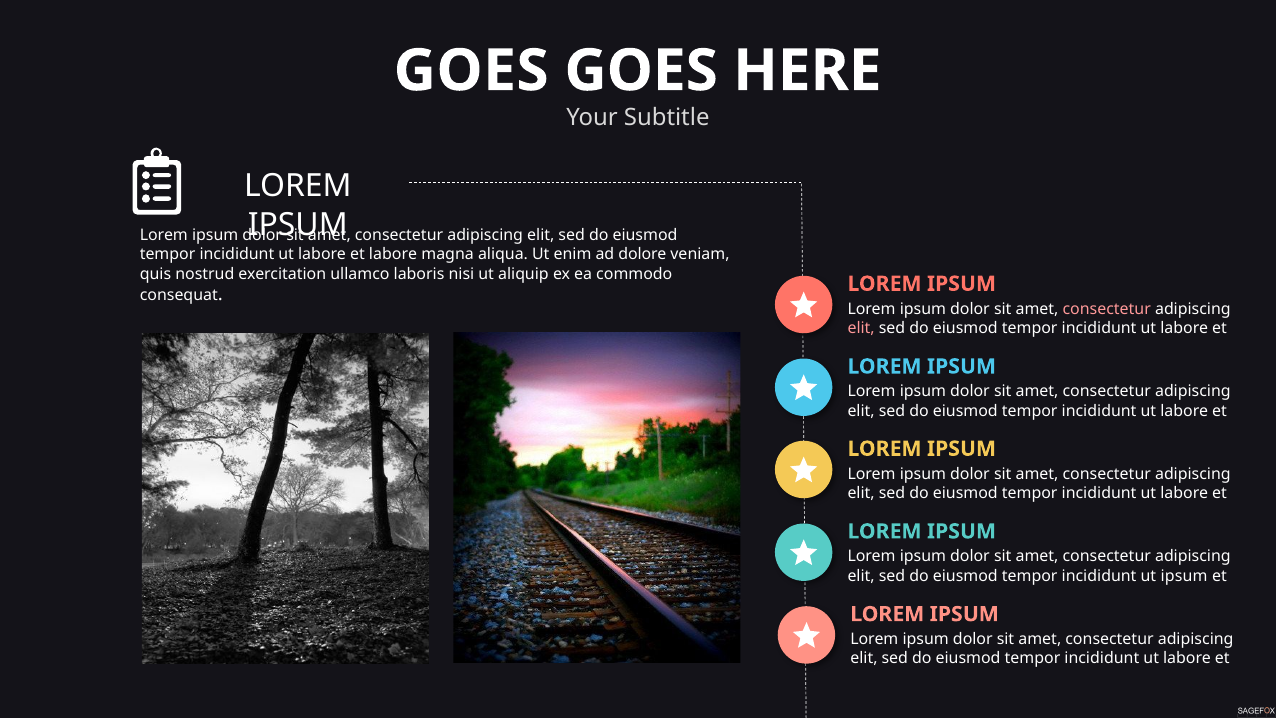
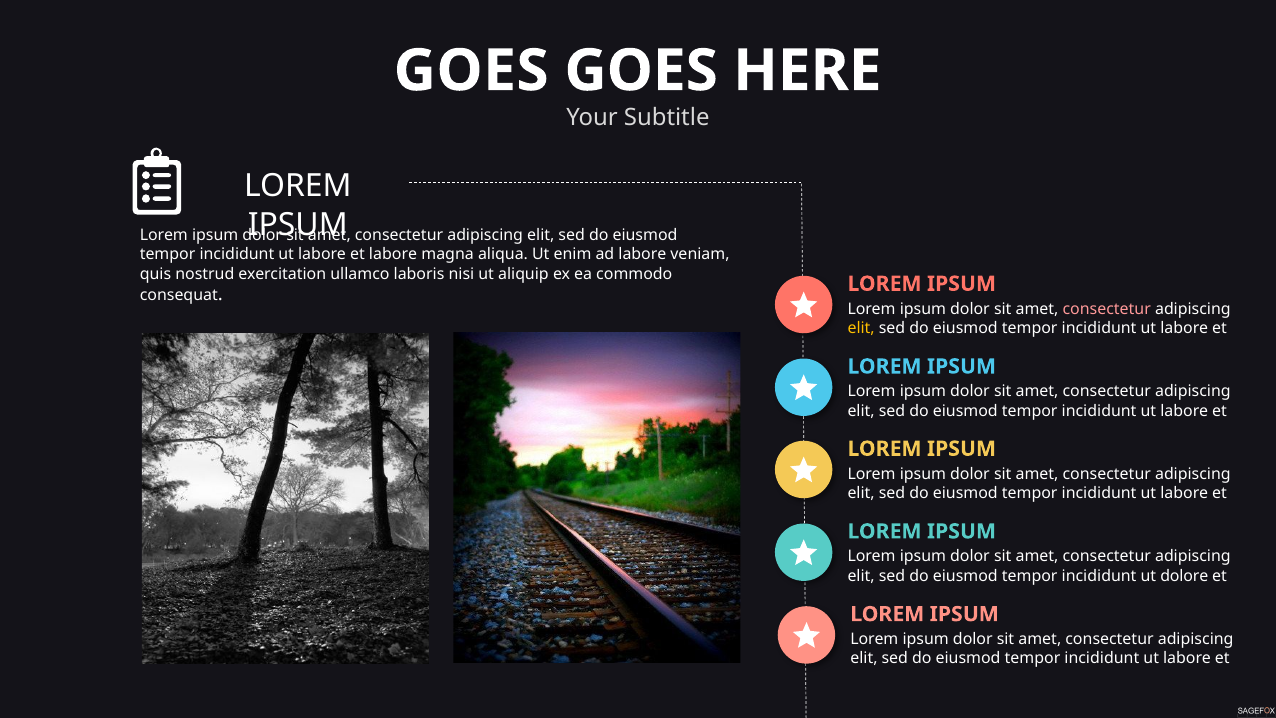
ad dolore: dolore -> labore
elit at (861, 328) colour: pink -> yellow
ut ipsum: ipsum -> dolore
